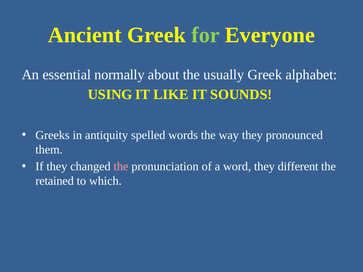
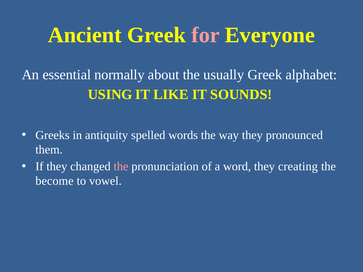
for colour: light green -> pink
different: different -> creating
retained: retained -> become
which: which -> vowel
